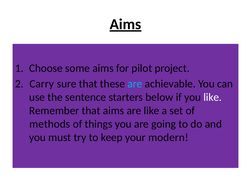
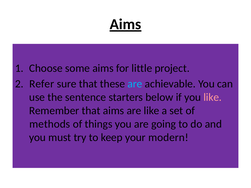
pilot: pilot -> little
Carry: Carry -> Refer
like at (213, 97) colour: white -> pink
